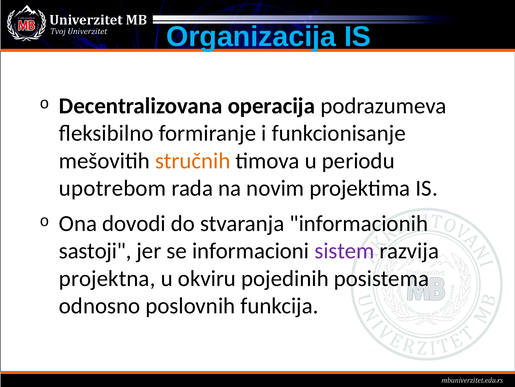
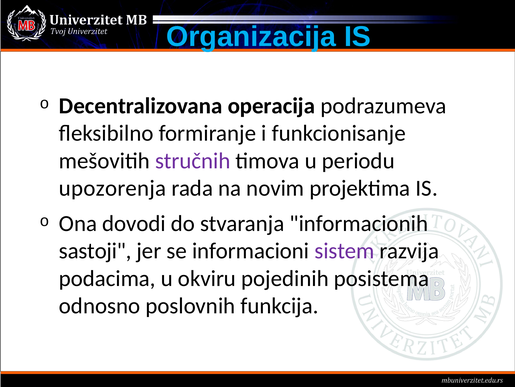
stručnih colour: orange -> purple
upotrebom: upotrebom -> upozorenja
projektna: projektna -> podacima
